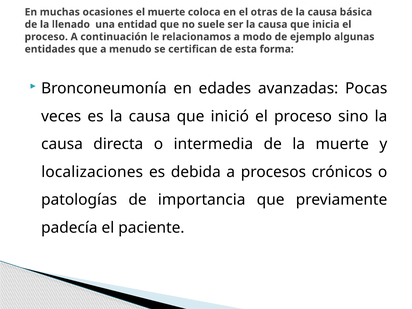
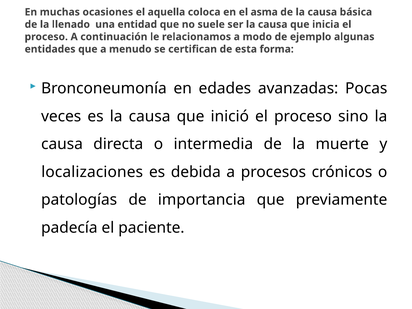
el muerte: muerte -> aquella
otras: otras -> asma
